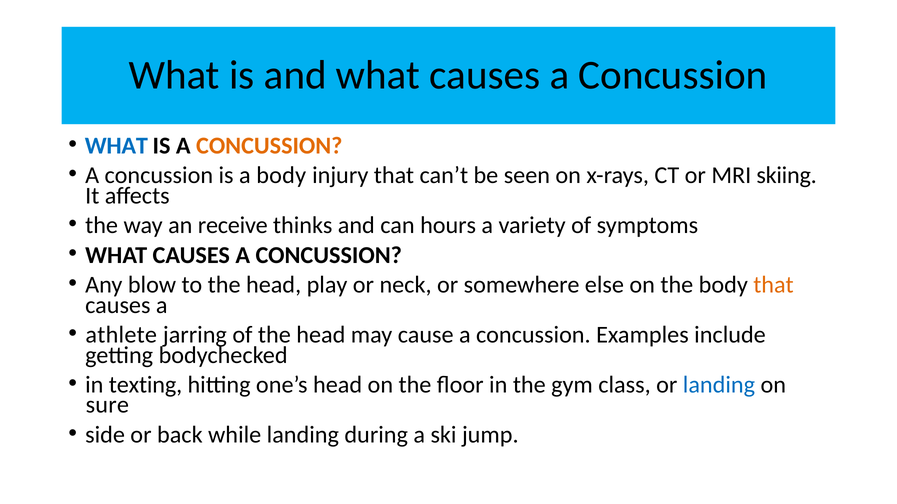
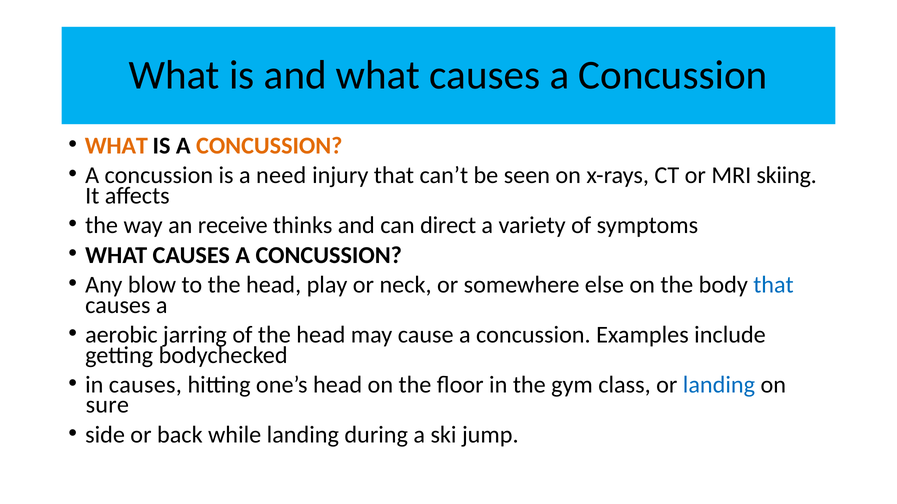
WHAT at (116, 146) colour: blue -> orange
a body: body -> need
hours: hours -> direct
that at (773, 285) colour: orange -> blue
athlete: athlete -> aerobic
in texting: texting -> causes
